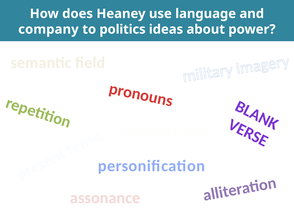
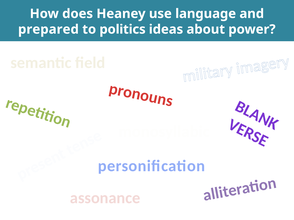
company: company -> prepared
